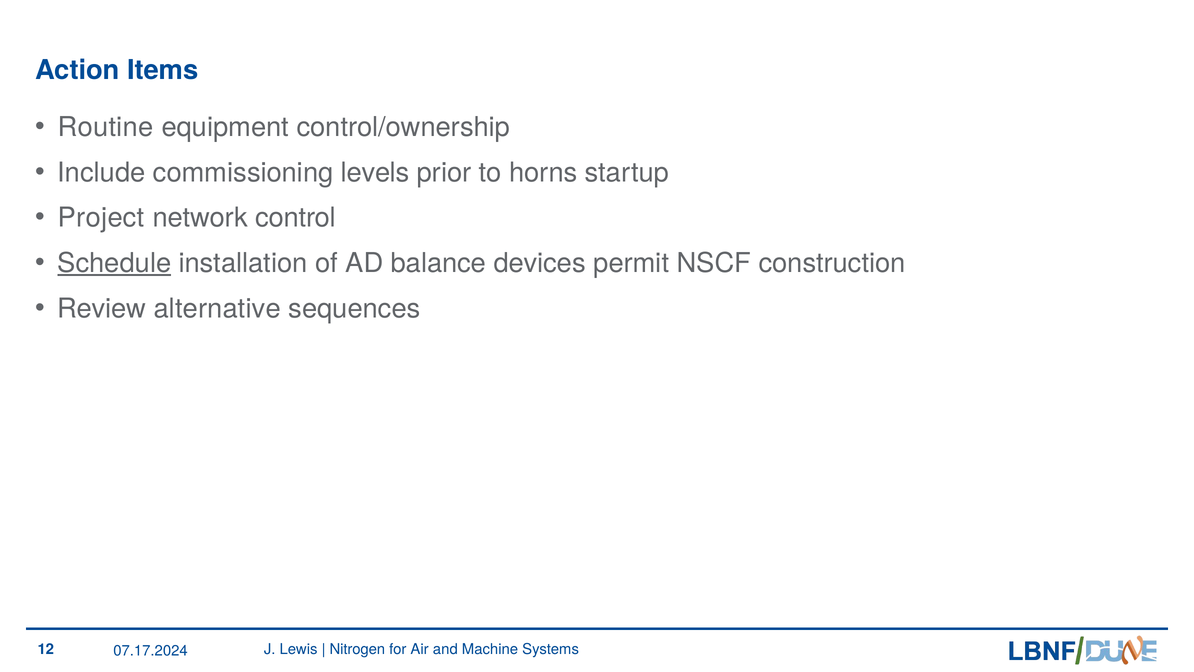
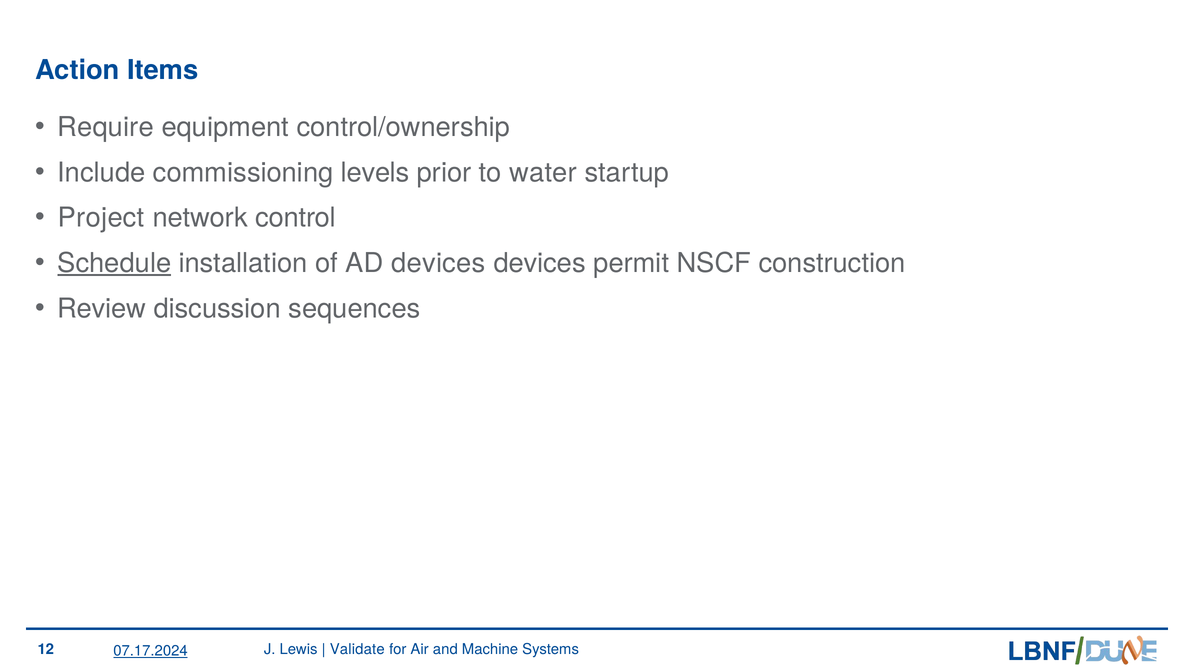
Routine: Routine -> Require
horns: horns -> water
AD balance: balance -> devices
alternative: alternative -> discussion
Nitrogen: Nitrogen -> Validate
07.17.2024 underline: none -> present
